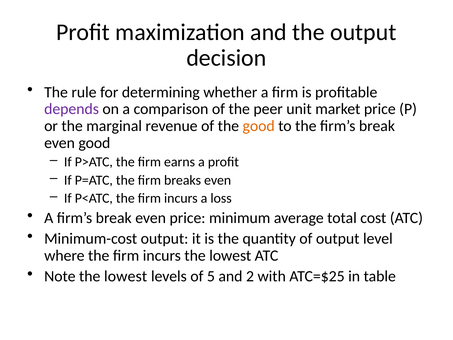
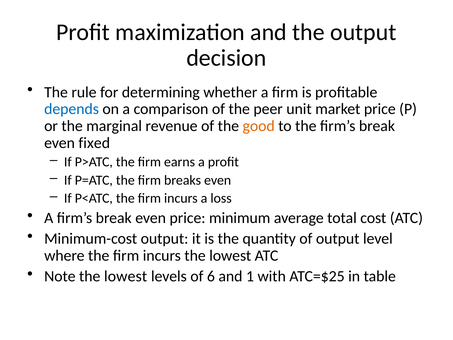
depends colour: purple -> blue
even good: good -> fixed
5: 5 -> 6
2: 2 -> 1
